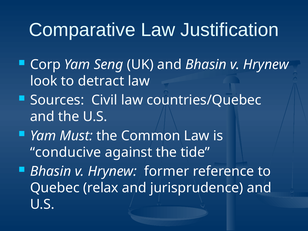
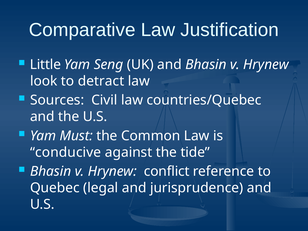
Corp: Corp -> Little
former: former -> conflict
relax: relax -> legal
